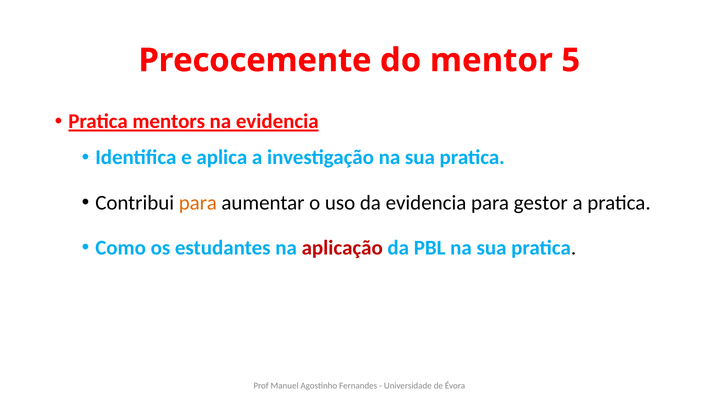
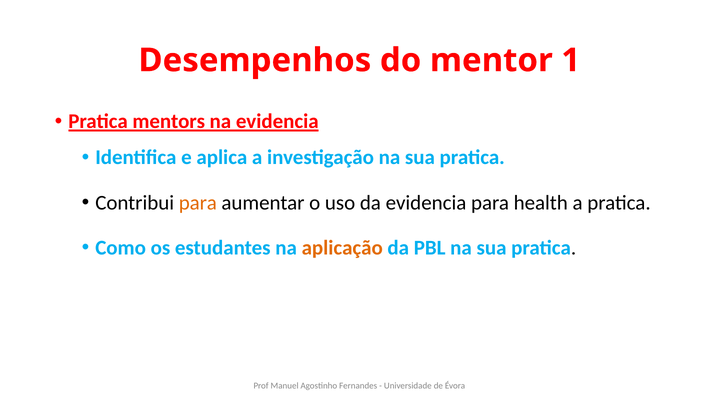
Precocemente: Precocemente -> Desempenhos
5: 5 -> 1
gestor: gestor -> health
aplicação colour: red -> orange
